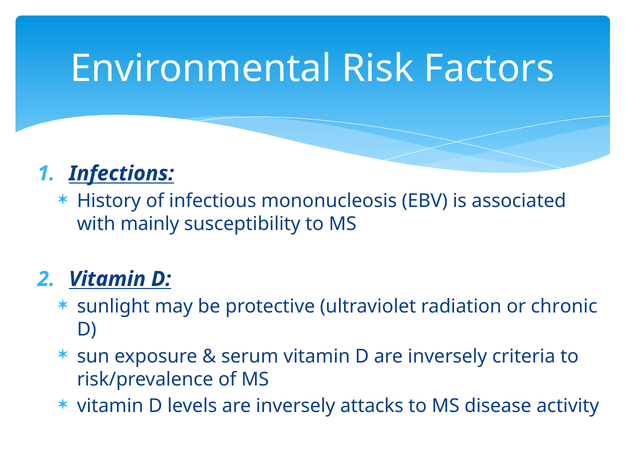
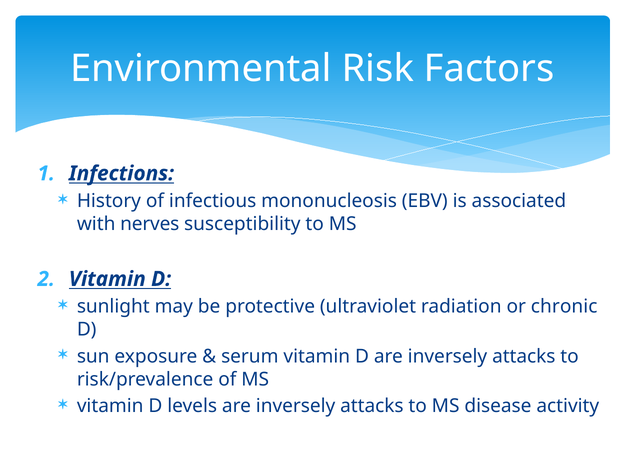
mainly: mainly -> nerves
D are inversely criteria: criteria -> attacks
